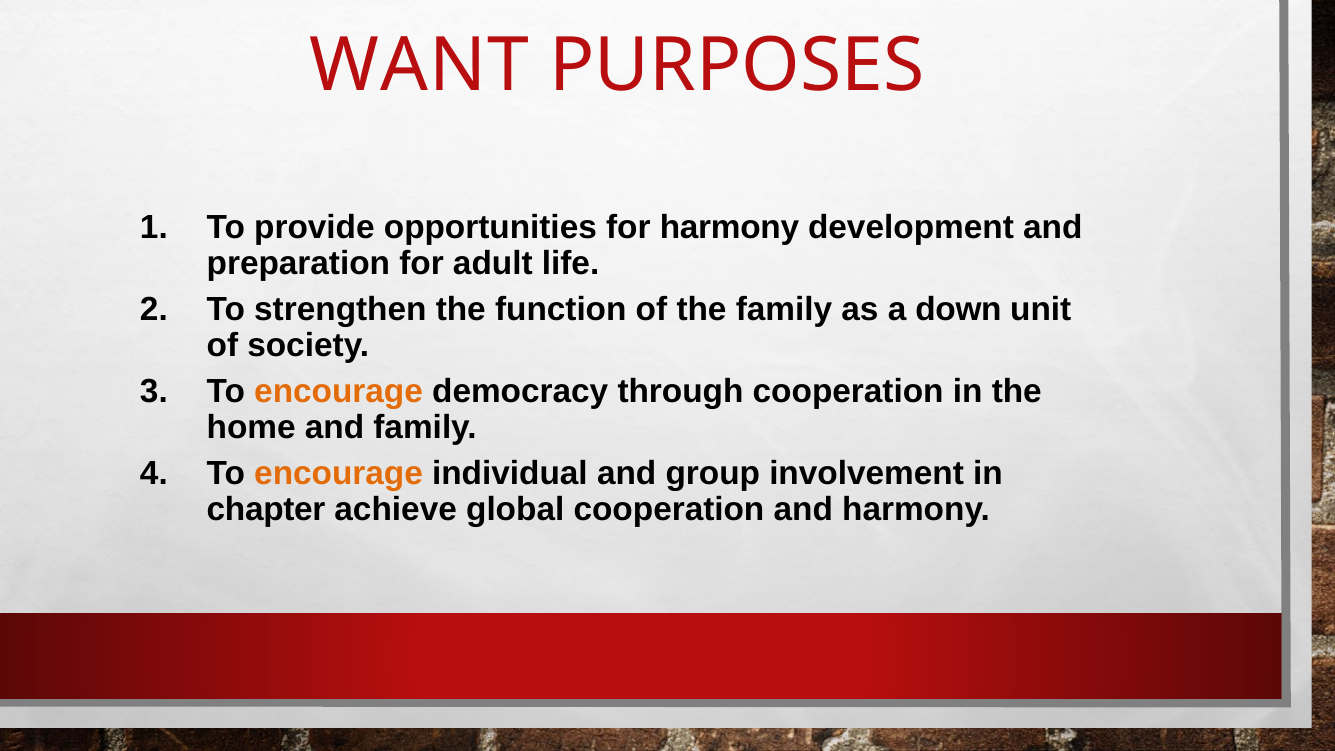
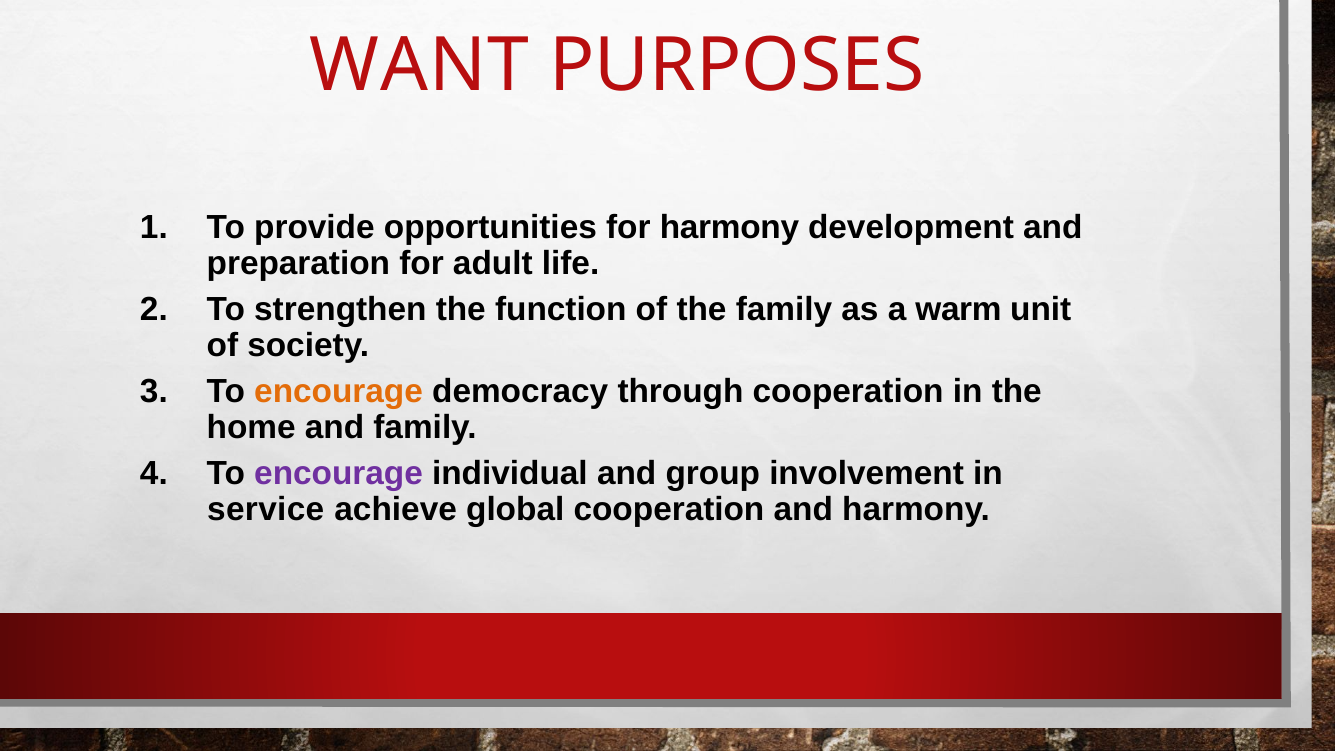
down: down -> warm
encourage at (339, 473) colour: orange -> purple
chapter: chapter -> service
